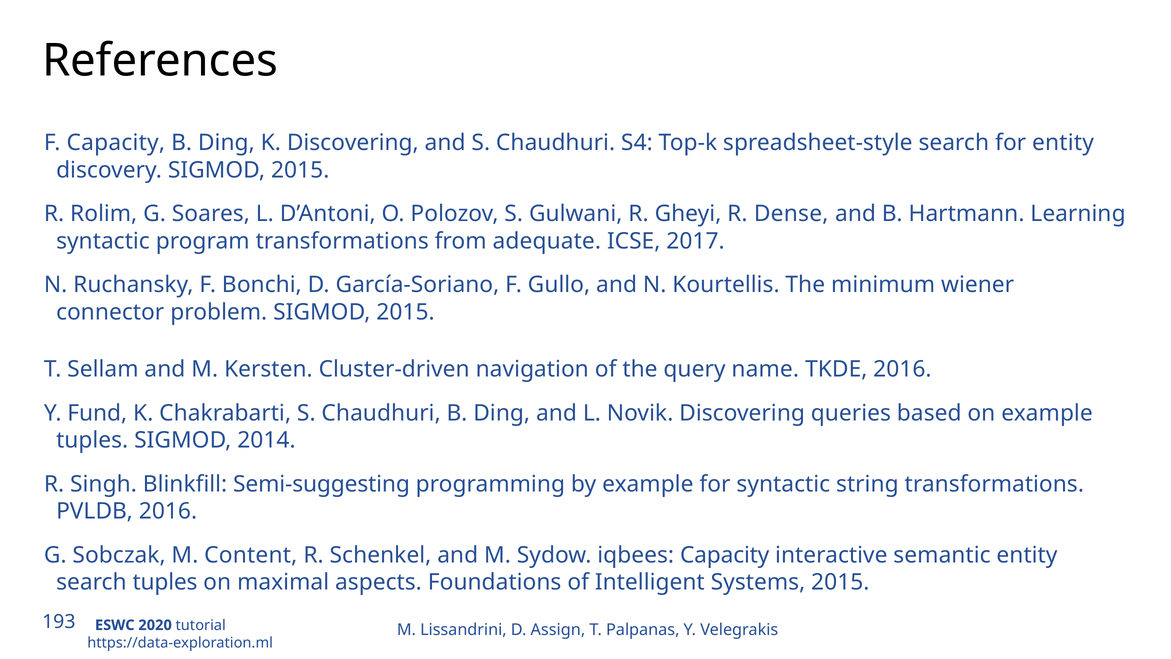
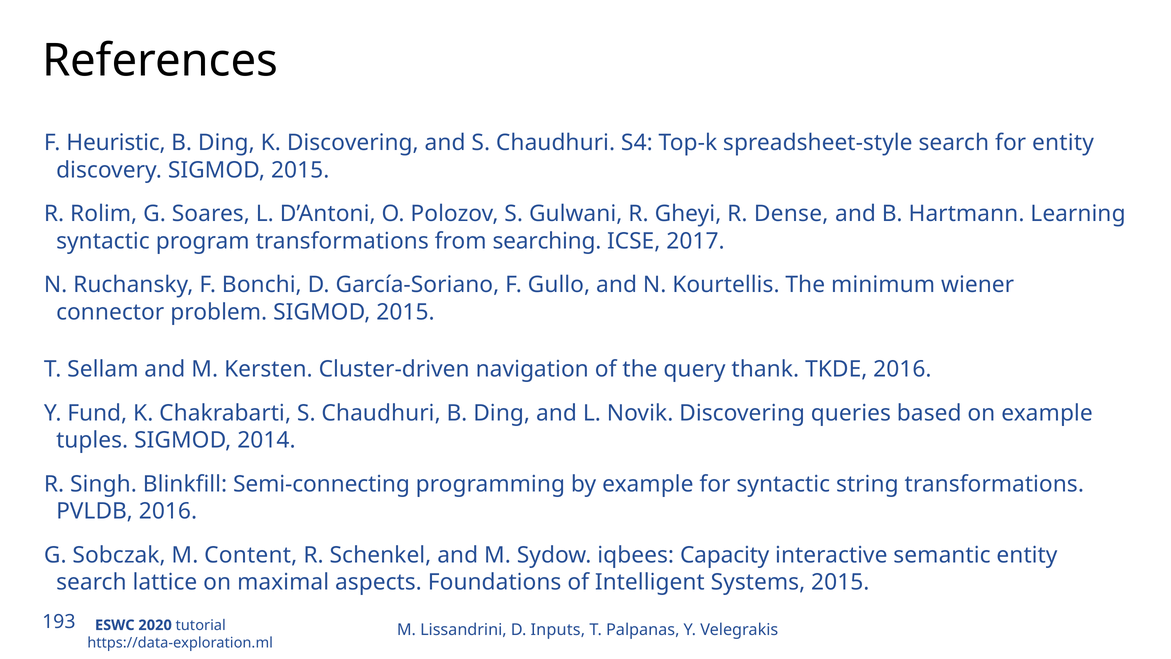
F Capacity: Capacity -> Heuristic
adequate: adequate -> searching
name: name -> thank
Semi-suggesting: Semi-suggesting -> Semi-connecting
search tuples: tuples -> lattice
Assign: Assign -> Inputs
